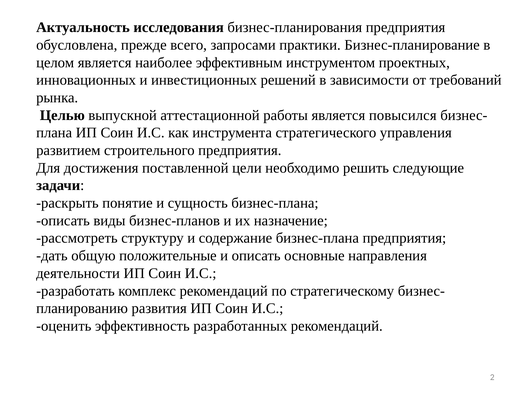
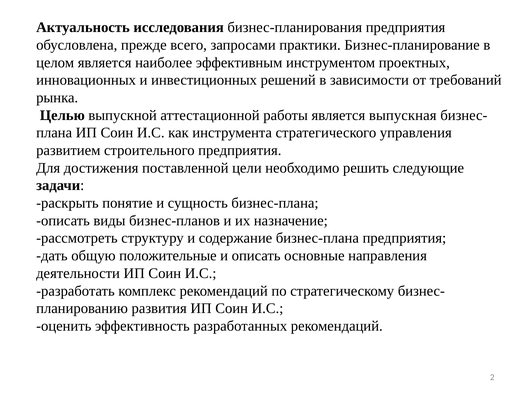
повысился: повысился -> выпускная
